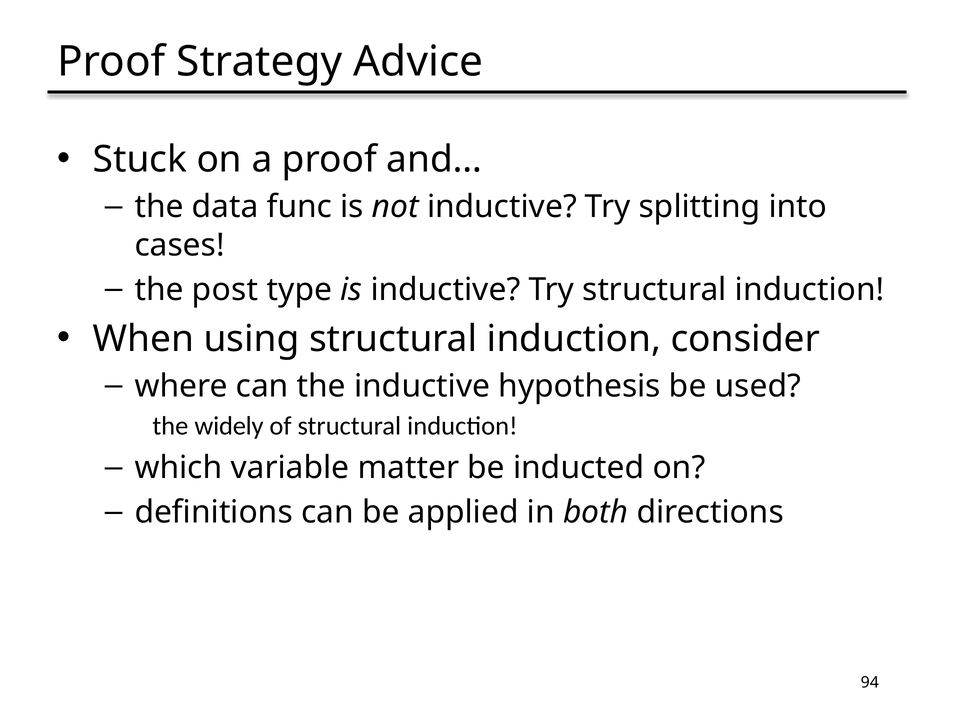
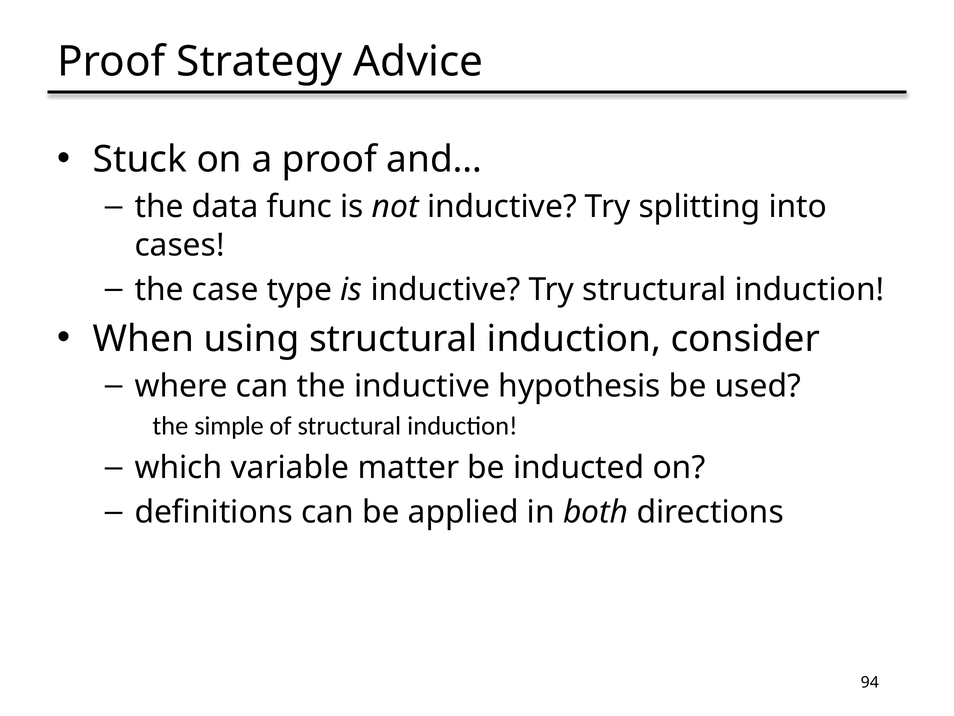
post: post -> case
widely: widely -> simple
